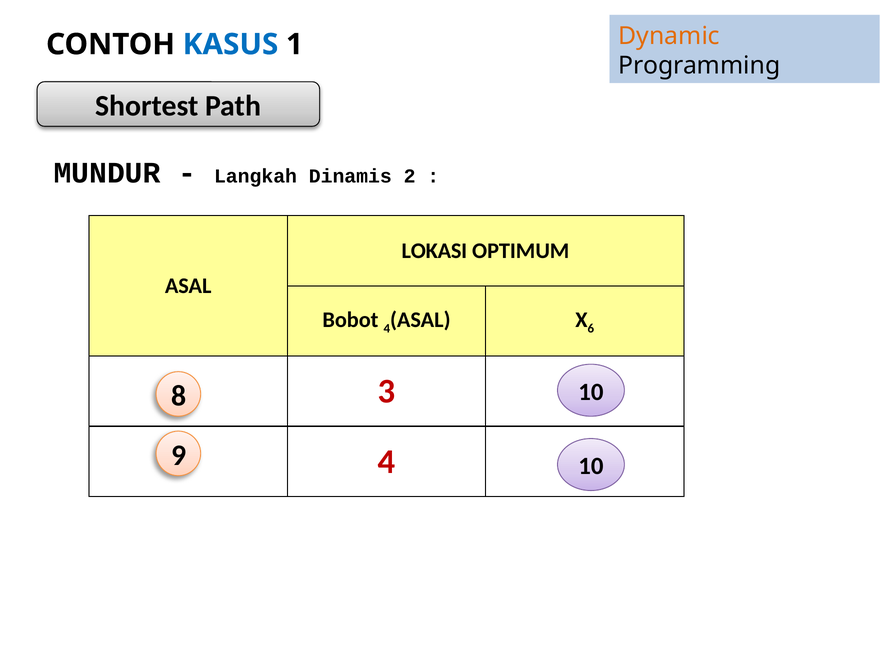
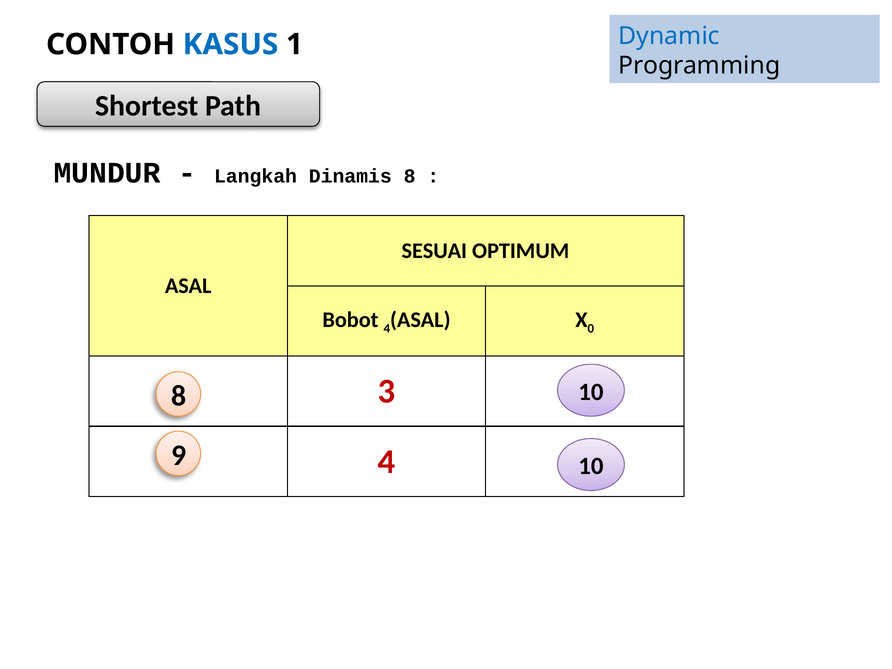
Dynamic colour: orange -> blue
Dinamis 2: 2 -> 8
LOKASI: LOKASI -> SESUAI
6: 6 -> 0
